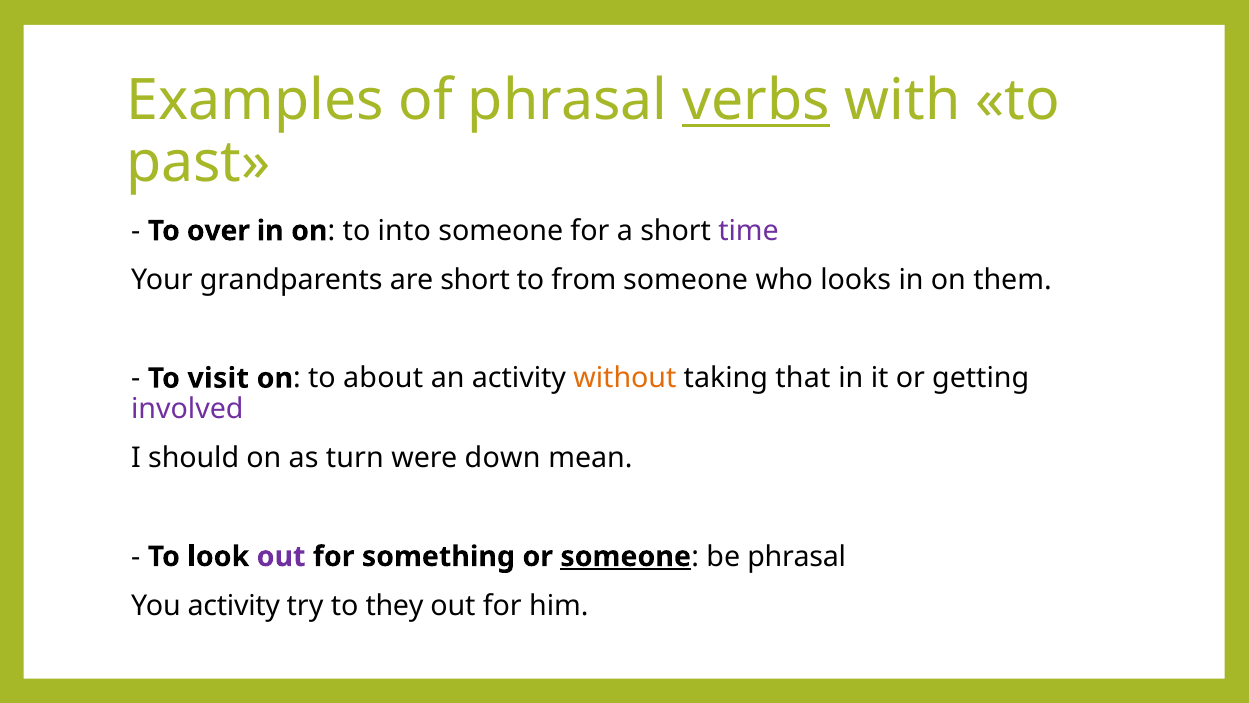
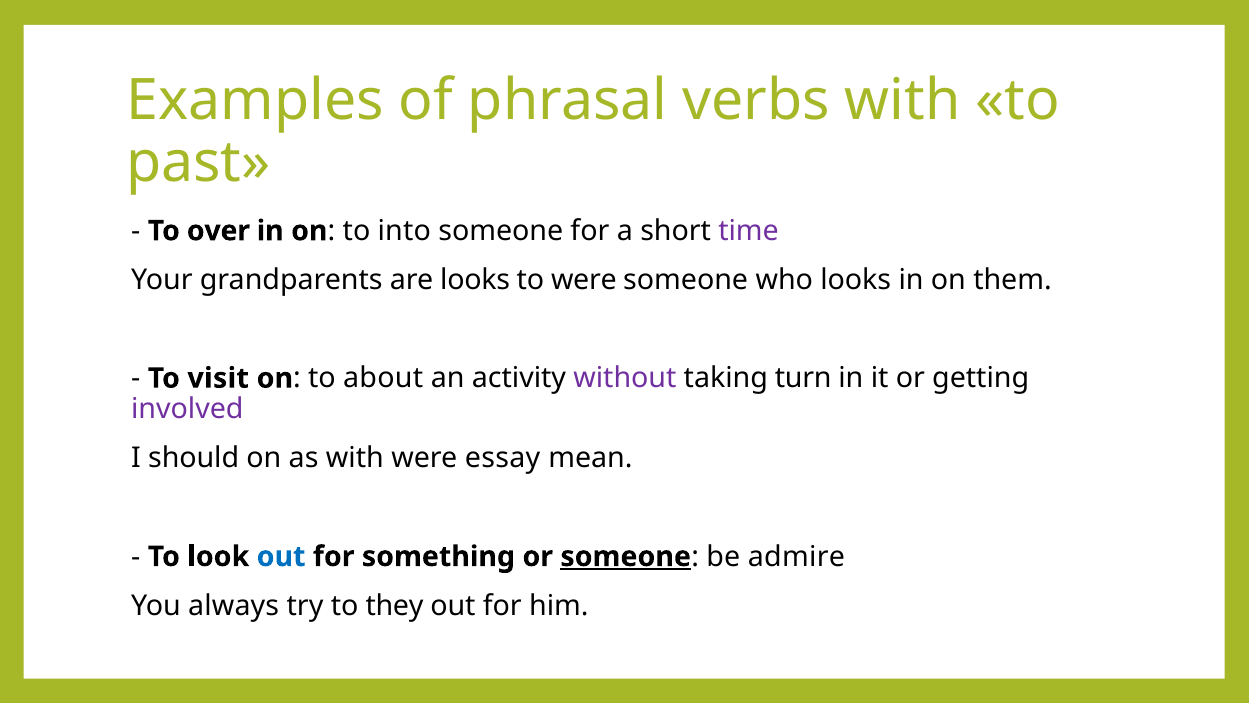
verbs underline: present -> none
are short: short -> looks
to from: from -> were
without colour: orange -> purple
that: that -> turn
as turn: turn -> with
down: down -> essay
out at (281, 556) colour: purple -> blue
be phrasal: phrasal -> admire
You activity: activity -> always
